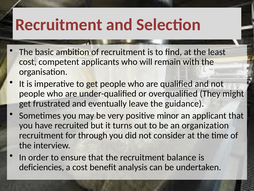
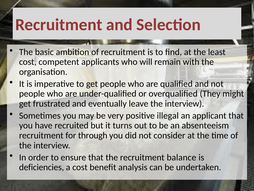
leave the guidance: guidance -> interview
minor: minor -> illegal
organization: organization -> absenteeism
